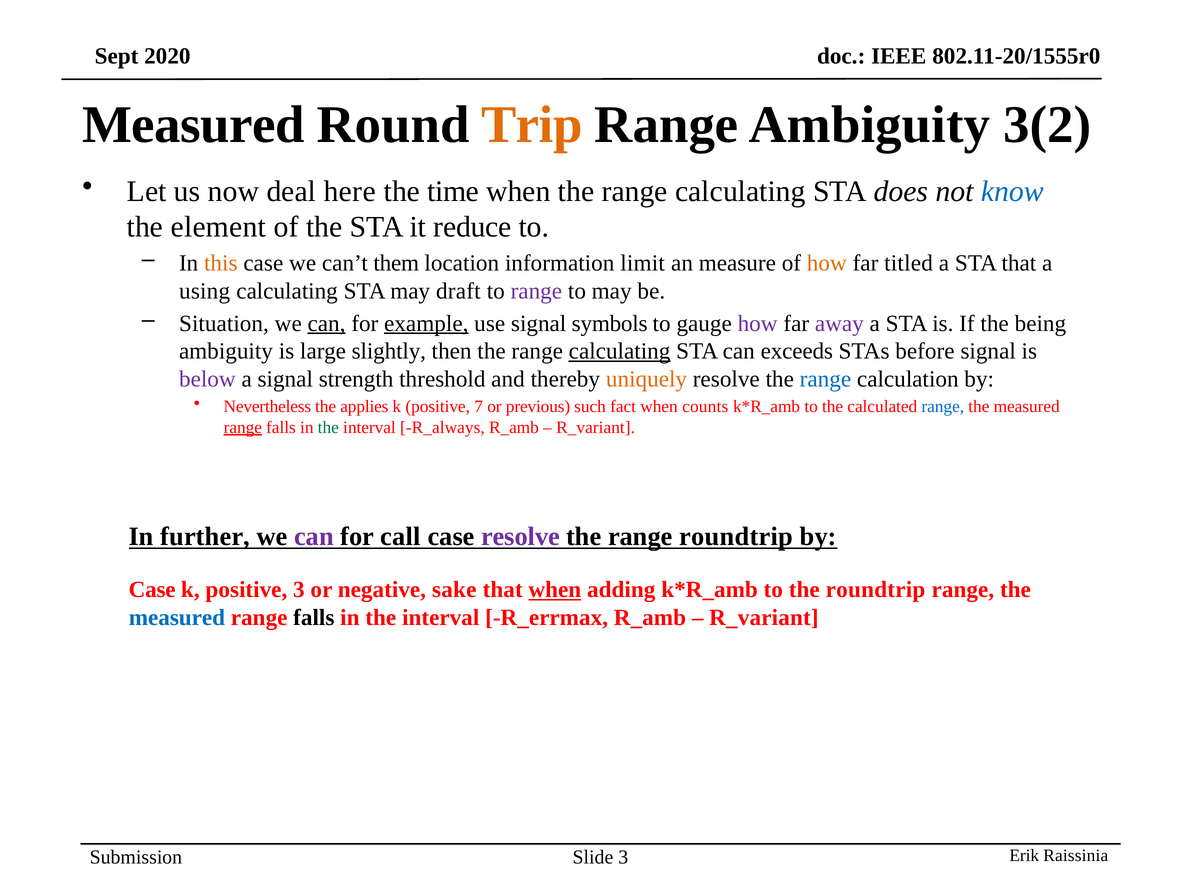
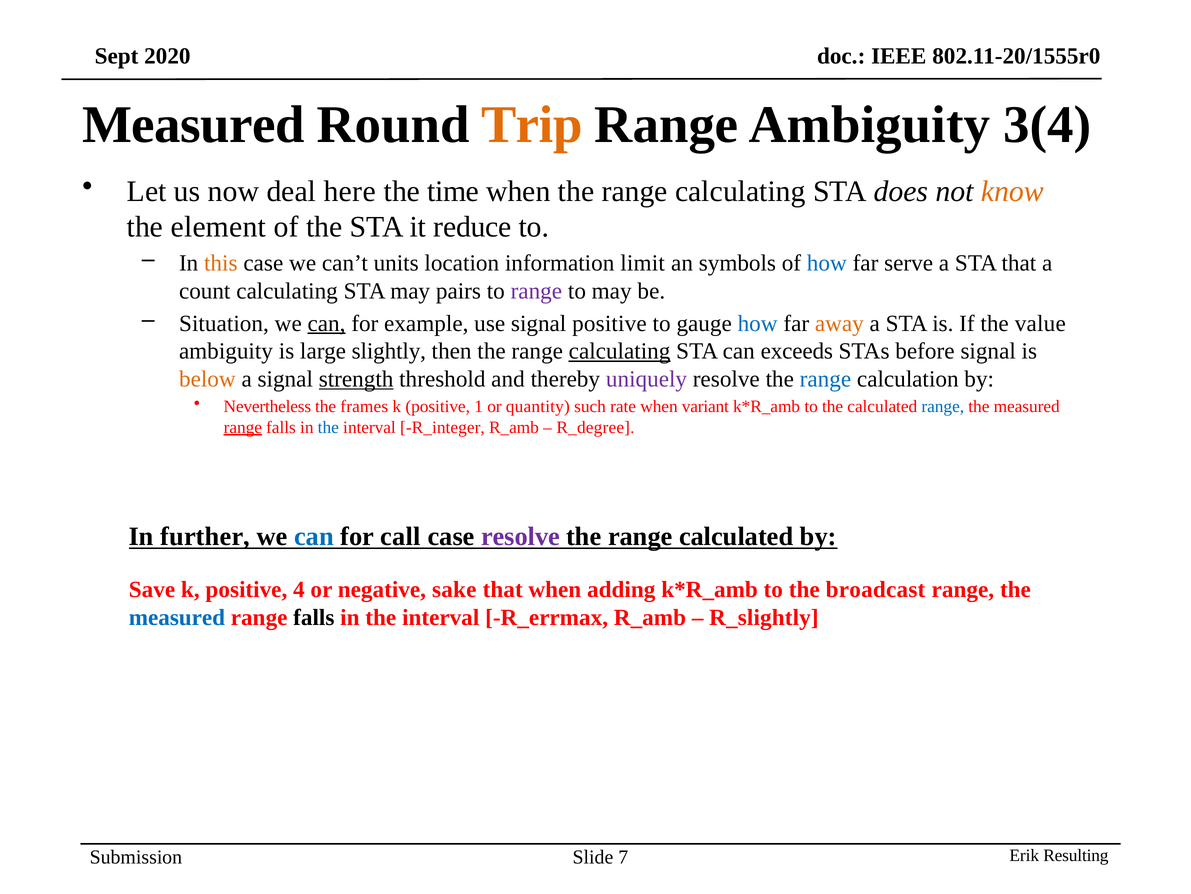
3(2: 3(2 -> 3(4
know colour: blue -> orange
them: them -> units
measure: measure -> symbols
how at (827, 263) colour: orange -> blue
titled: titled -> serve
using: using -> count
draft: draft -> pairs
example underline: present -> none
signal symbols: symbols -> positive
how at (758, 323) colour: purple -> blue
away colour: purple -> orange
being: being -> value
below colour: purple -> orange
strength underline: none -> present
uniquely colour: orange -> purple
applies: applies -> frames
7: 7 -> 1
previous: previous -> quantity
fact: fact -> rate
counts: counts -> variant
the at (328, 427) colour: green -> blue
R_always: R_always -> R_integer
R_variant at (596, 427): R_variant -> R_degree
can at (314, 536) colour: purple -> blue
range roundtrip: roundtrip -> calculated
Case at (152, 589): Case -> Save
positive 3: 3 -> 4
when at (555, 589) underline: present -> none
the roundtrip: roundtrip -> broadcast
R_variant at (764, 617): R_variant -> R_slightly
Raissinia: Raissinia -> Resulting
Slide 3: 3 -> 7
